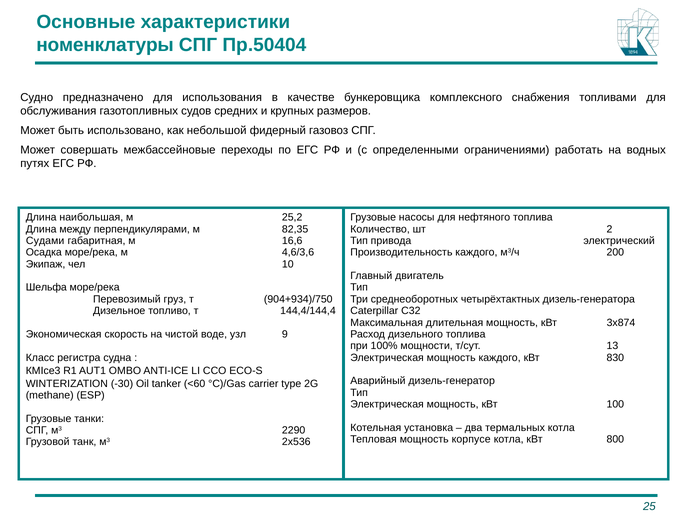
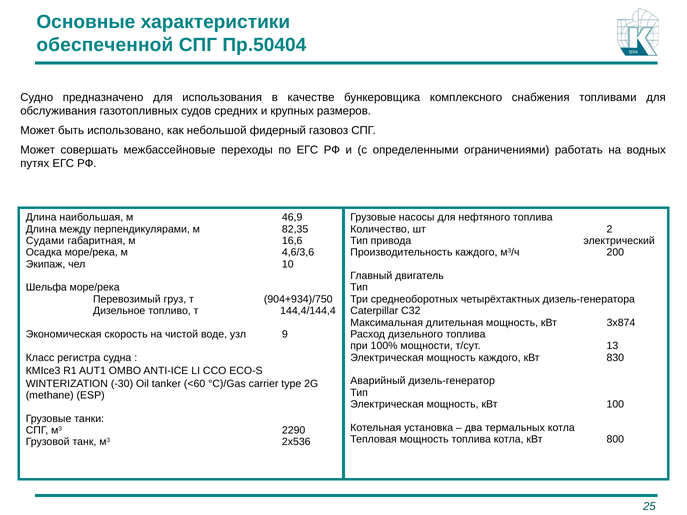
номенклатуры: номенклатуры -> обеспеченной
25,2: 25,2 -> 46,9
мощность корпусе: корпусе -> топлива
